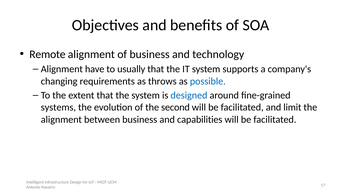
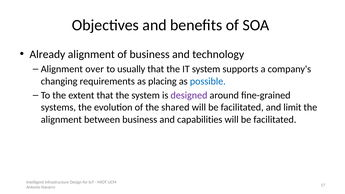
Remote: Remote -> Already
have: have -> over
throws: throws -> placing
designed colour: blue -> purple
second: second -> shared
